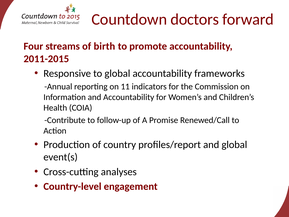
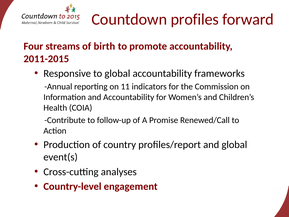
doctors: doctors -> profiles
